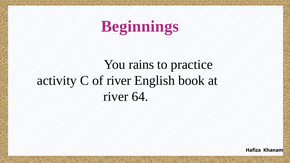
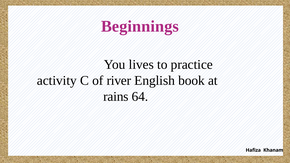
rains: rains -> lives
river at (116, 97): river -> rains
